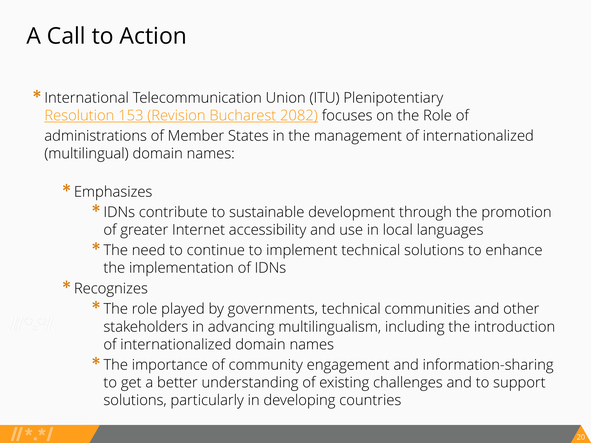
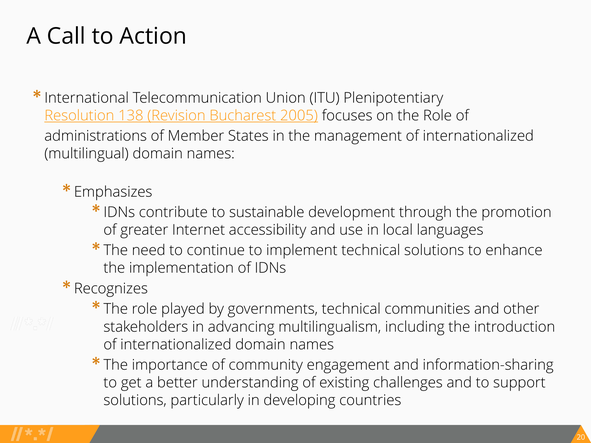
153: 153 -> 138
2082: 2082 -> 2005
